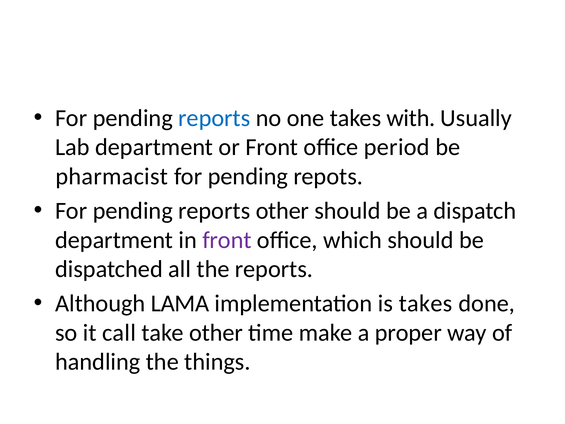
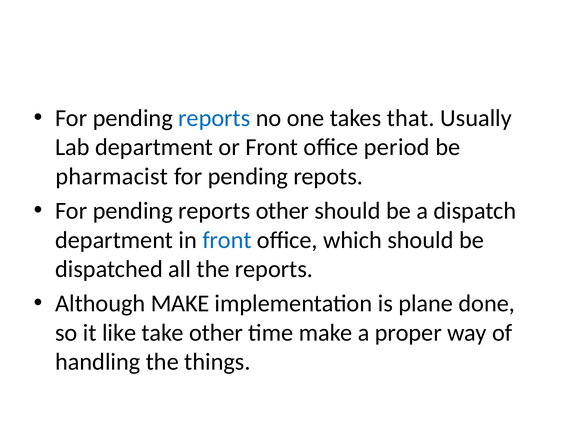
with: with -> that
front at (227, 240) colour: purple -> blue
Although LAMA: LAMA -> MAKE
is takes: takes -> plane
call: call -> like
